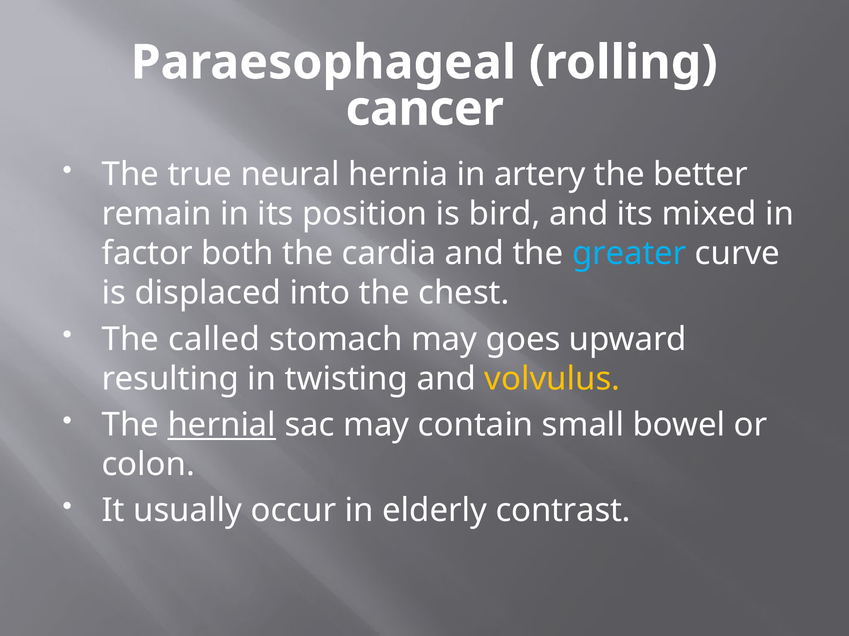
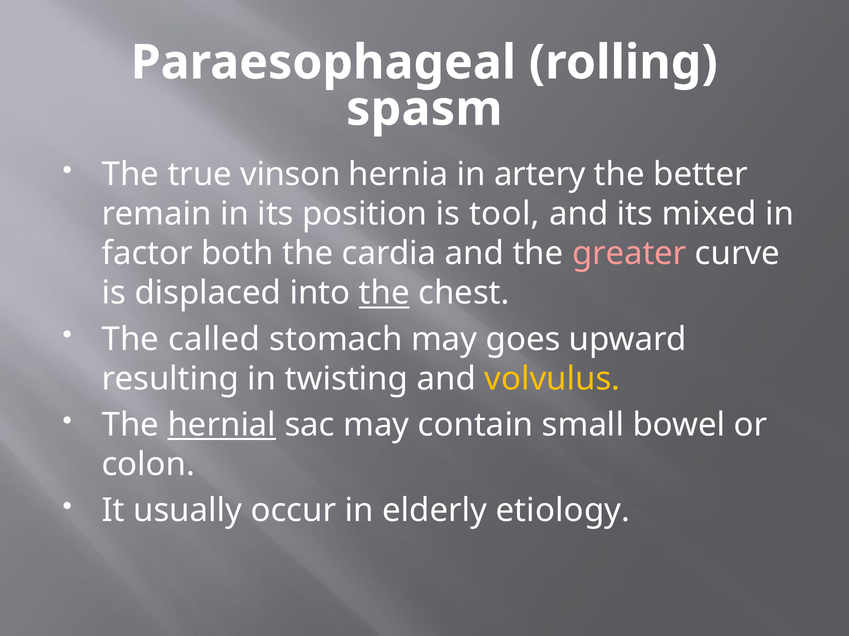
cancer: cancer -> spasm
neural: neural -> vinson
bird: bird -> tool
greater colour: light blue -> pink
the at (384, 293) underline: none -> present
contrast: contrast -> etiology
